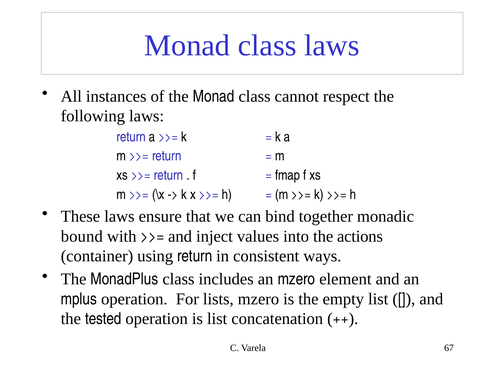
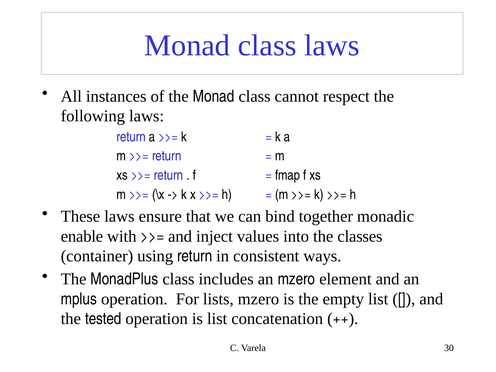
bound: bound -> enable
actions: actions -> classes
67: 67 -> 30
